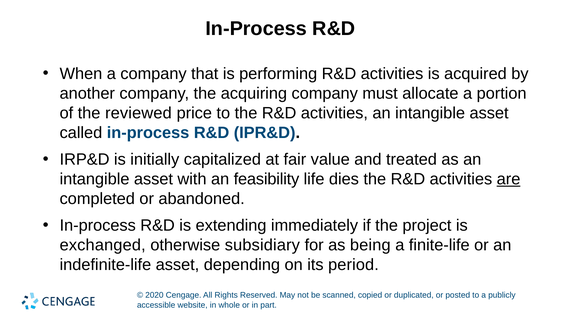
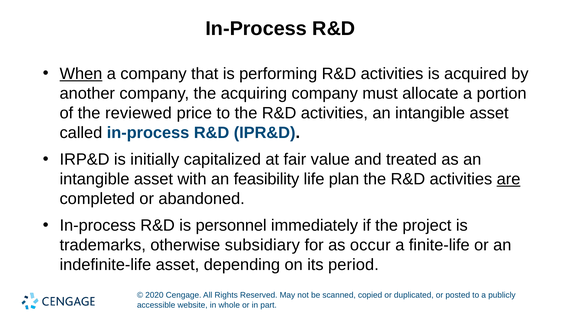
When underline: none -> present
dies: dies -> plan
extending: extending -> personnel
exchanged: exchanged -> trademarks
being: being -> occur
